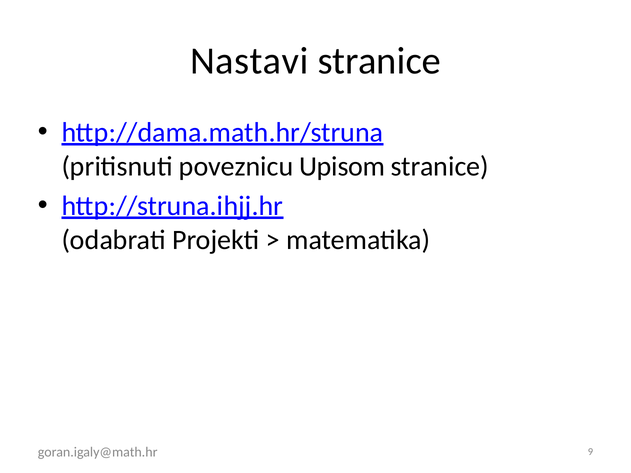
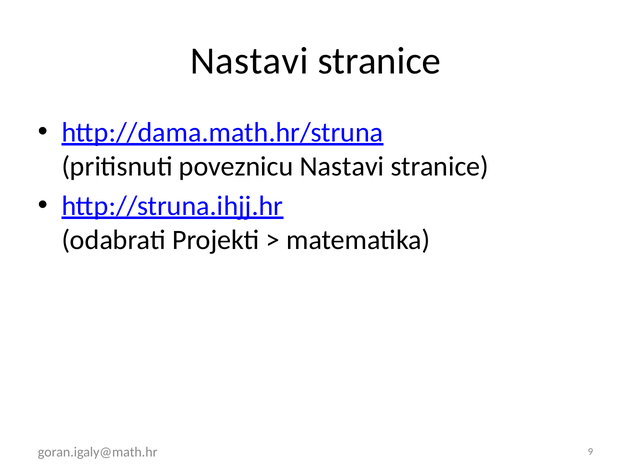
poveznicu Upisom: Upisom -> Nastavi
